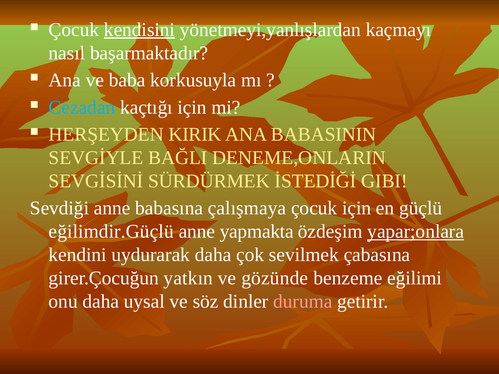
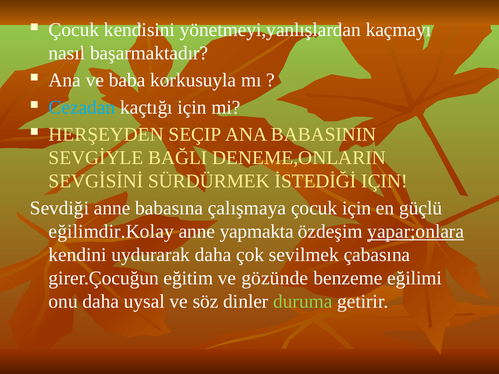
kendisini underline: present -> none
KIRIK: KIRIK -> SEÇIP
İSTEDİĞİ GIBI: GIBI -> IÇIN
eğilimdir.Güçlü: eğilimdir.Güçlü -> eğilimdir.Kolay
yatkın: yatkın -> eğitim
duruma colour: pink -> light green
